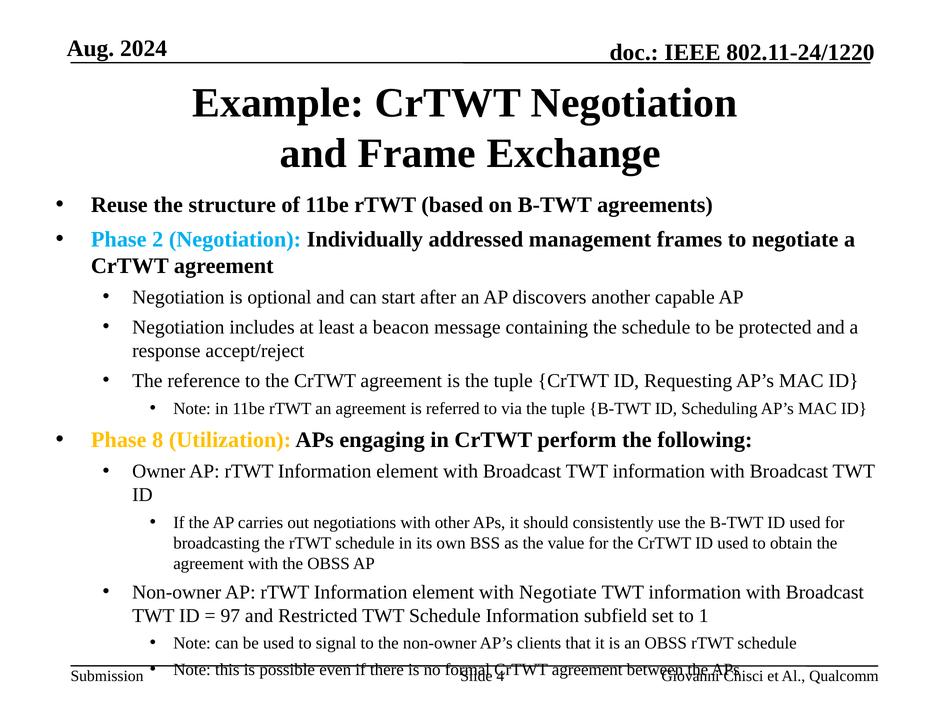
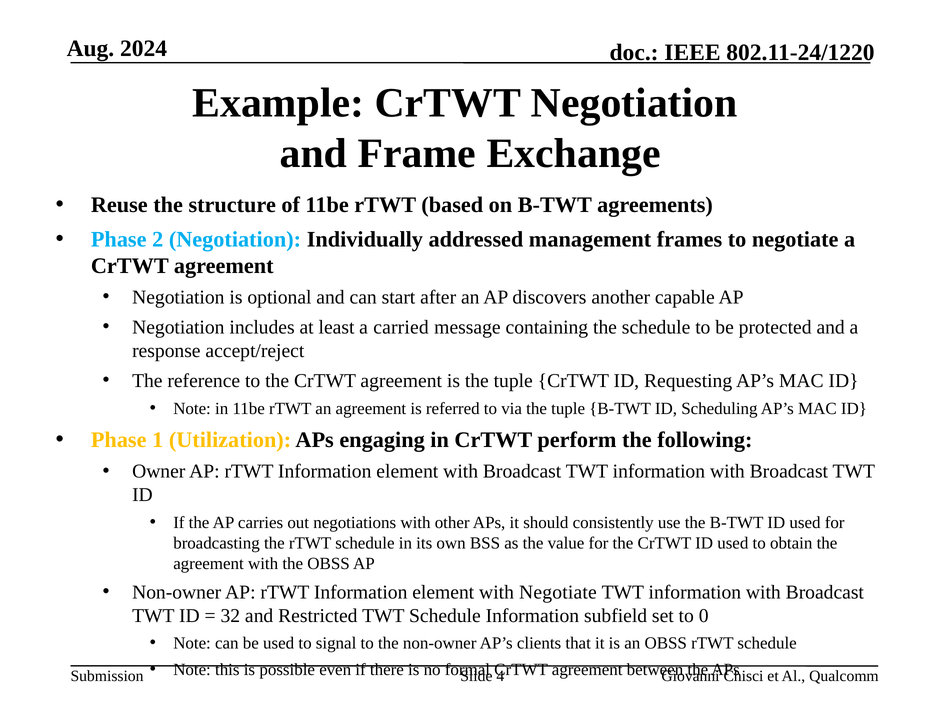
beacon: beacon -> carried
8: 8 -> 1
97: 97 -> 32
1: 1 -> 0
